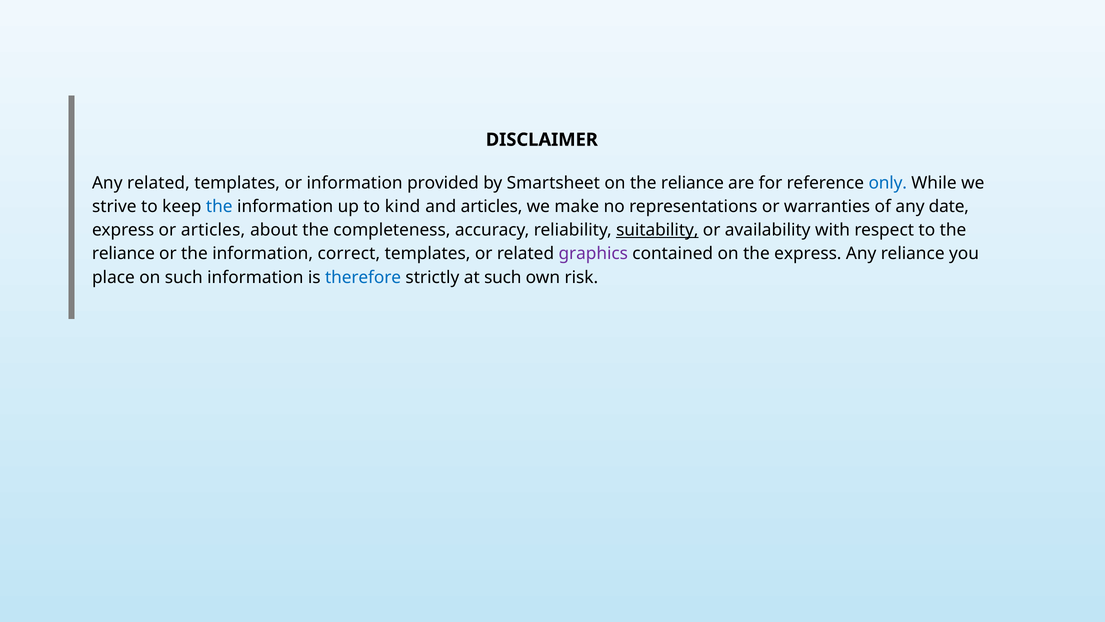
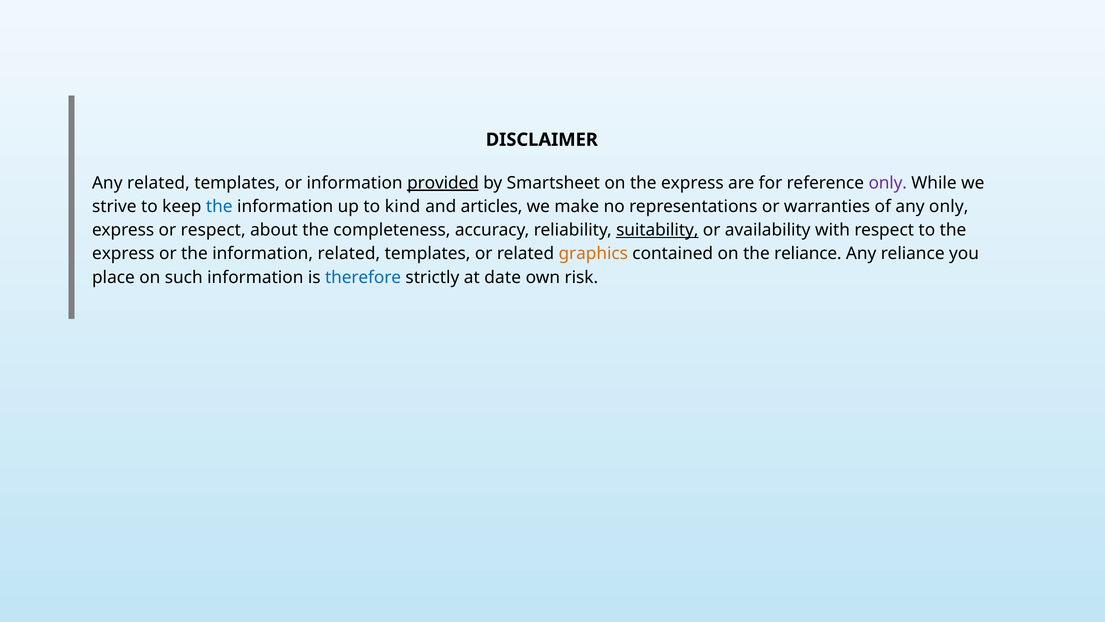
provided underline: none -> present
on the reliance: reliance -> express
only at (888, 183) colour: blue -> purple
any date: date -> only
or articles: articles -> respect
reliance at (123, 254): reliance -> express
information correct: correct -> related
graphics colour: purple -> orange
the express: express -> reliance
at such: such -> date
